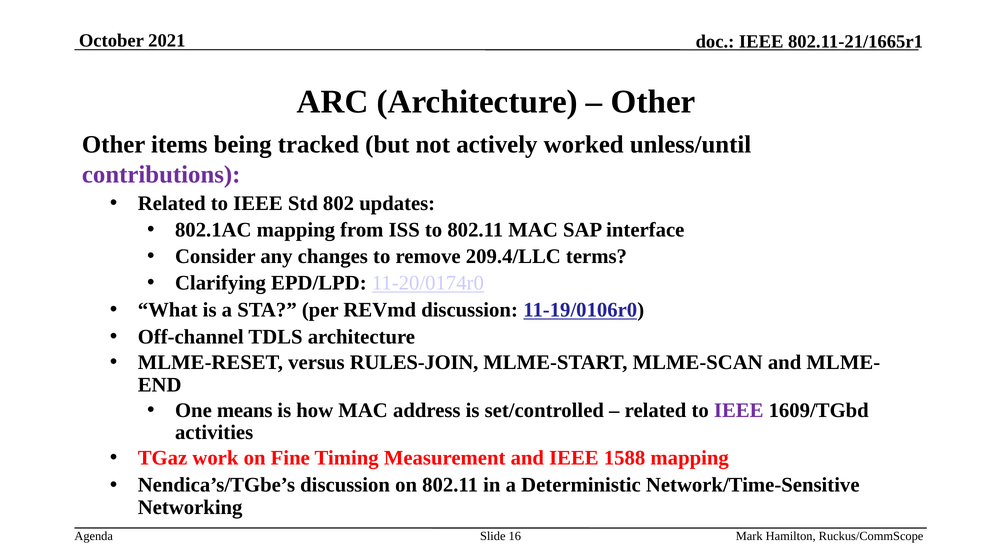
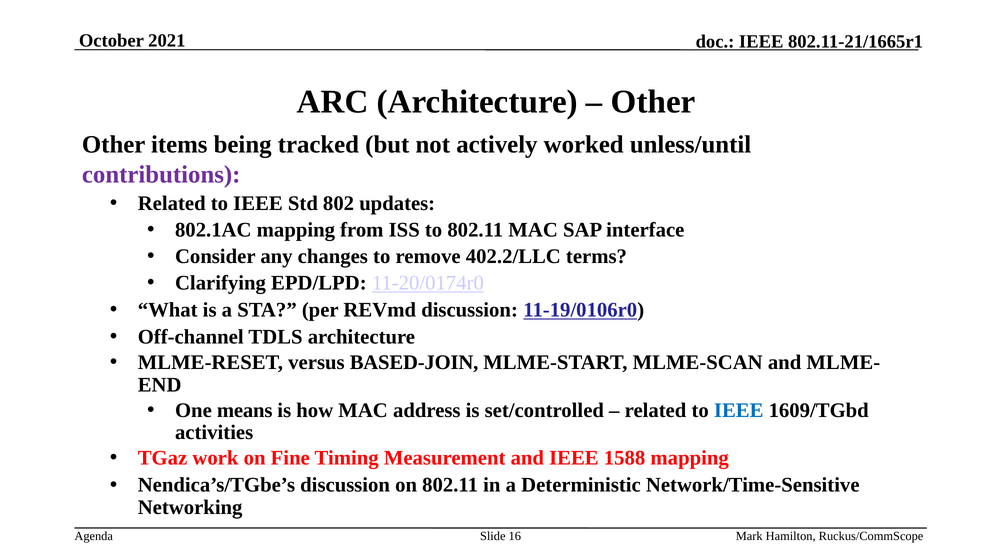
209.4/LLC: 209.4/LLC -> 402.2/LLC
RULES-JOIN: RULES-JOIN -> BASED-JOIN
IEEE at (739, 410) colour: purple -> blue
